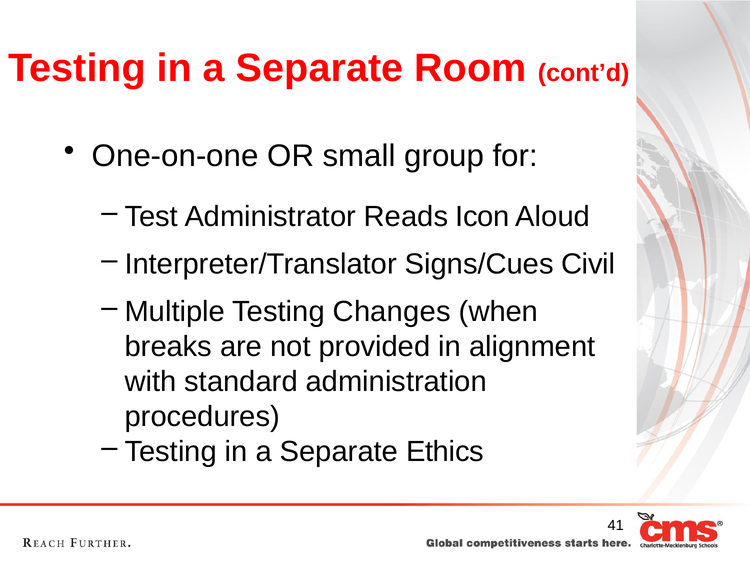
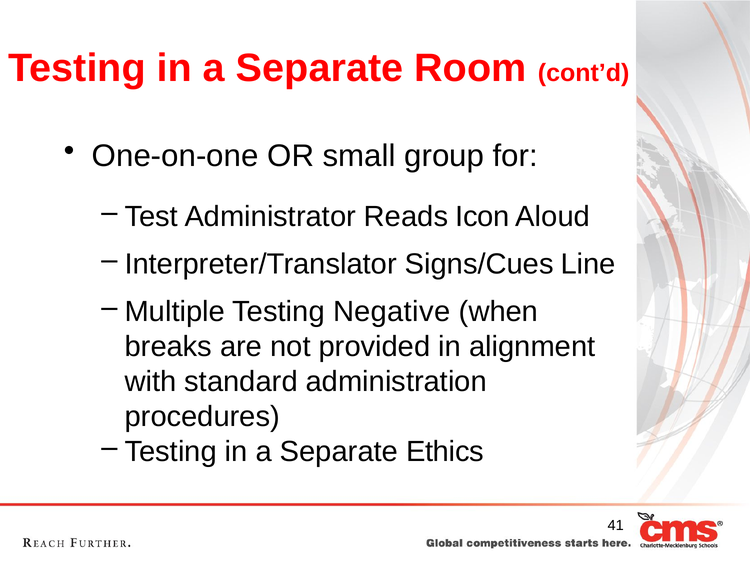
Civil: Civil -> Line
Changes: Changes -> Negative
